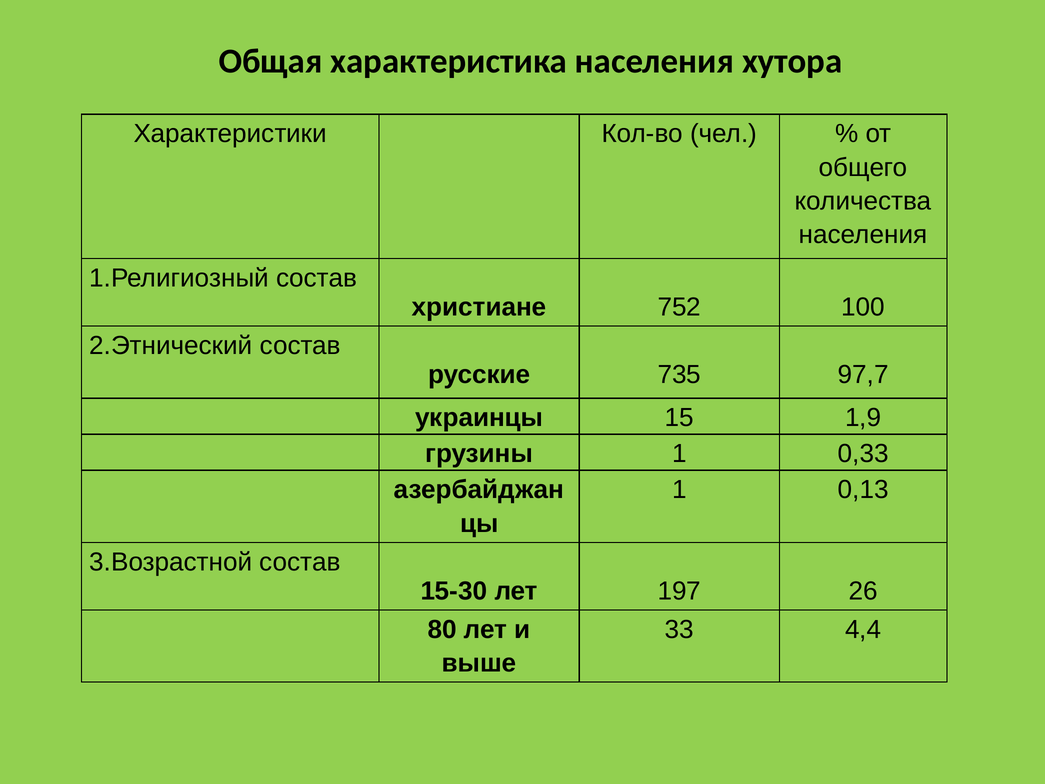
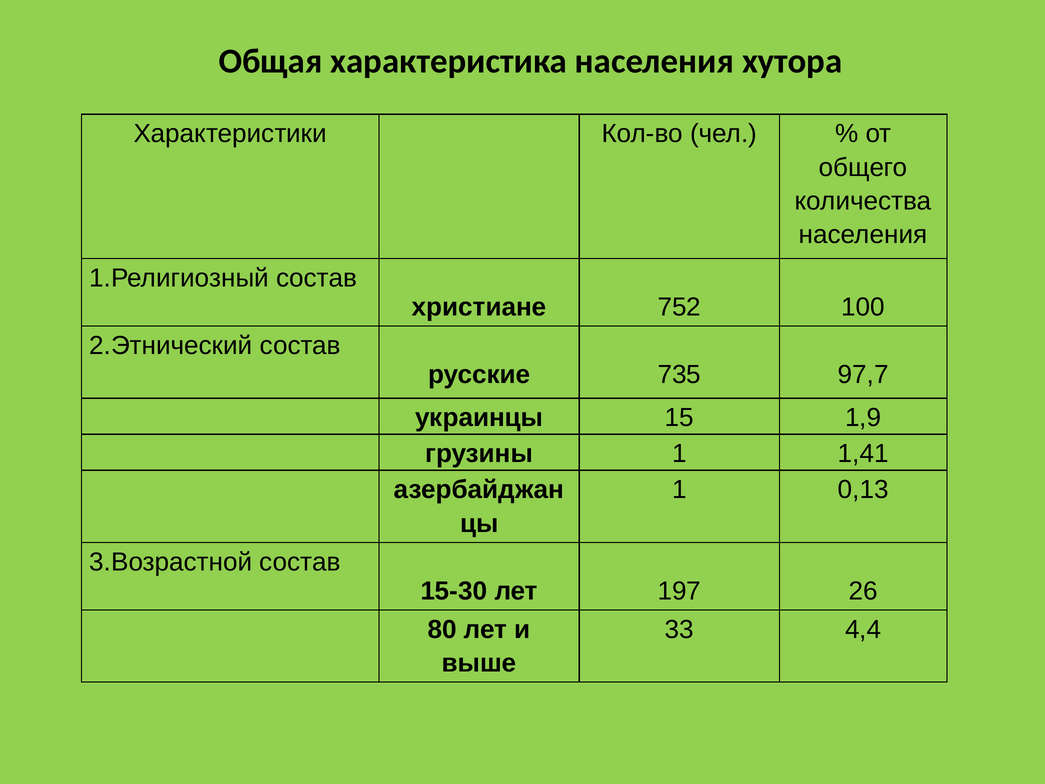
0,33: 0,33 -> 1,41
